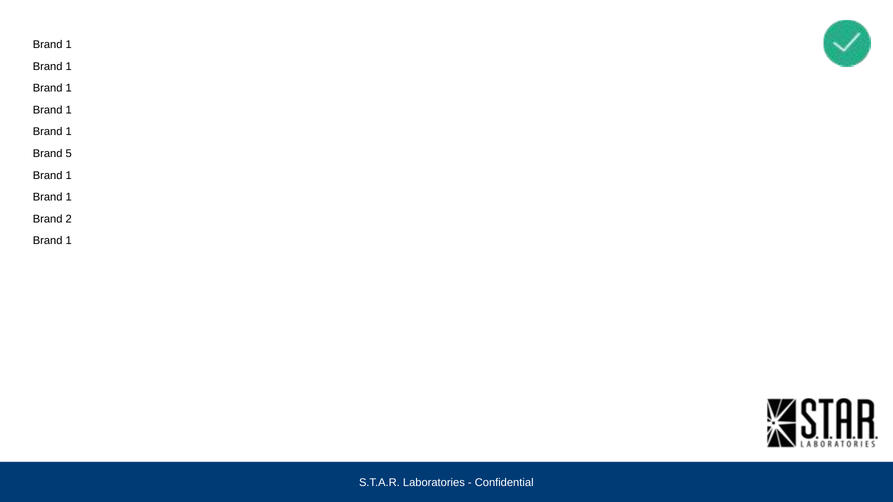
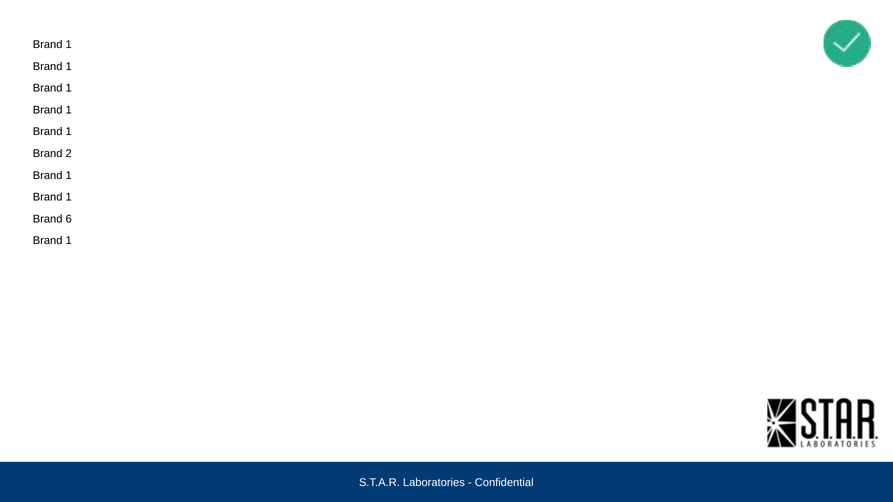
5: 5 -> 2
2: 2 -> 6
